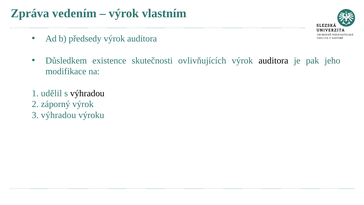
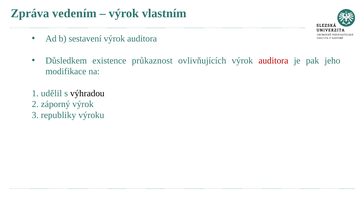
předsedy: předsedy -> sestavení
skutečnosti: skutečnosti -> průkaznost
auditora at (273, 60) colour: black -> red
3 výhradou: výhradou -> republiky
